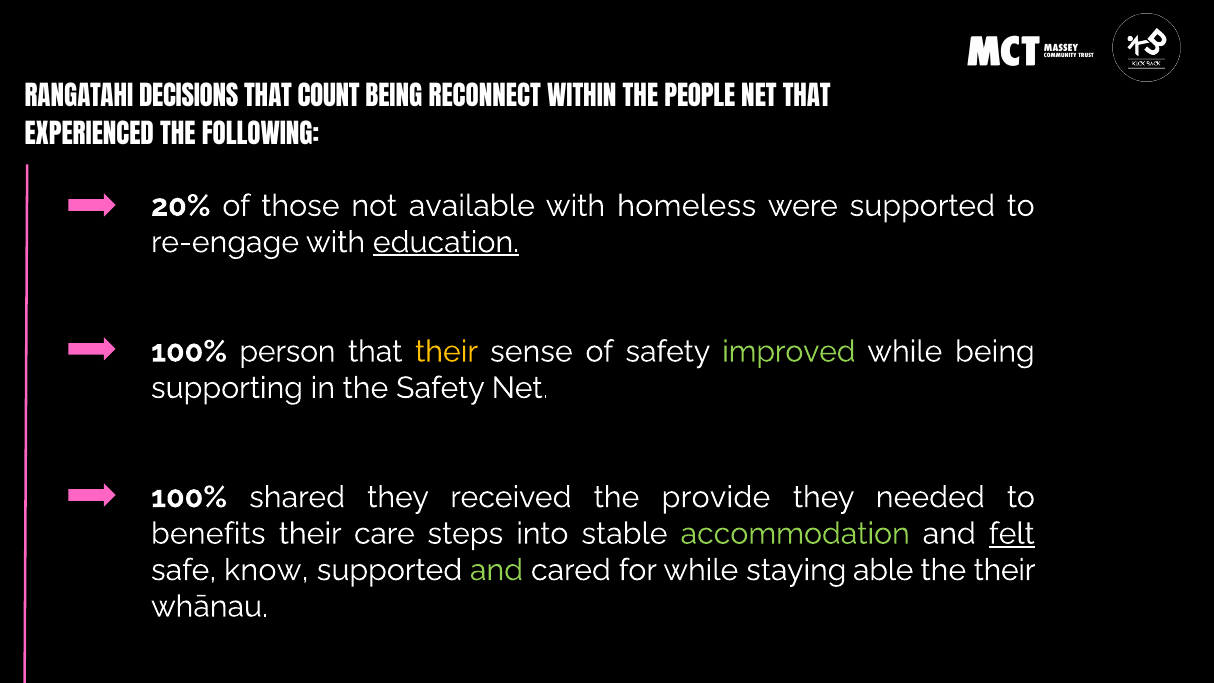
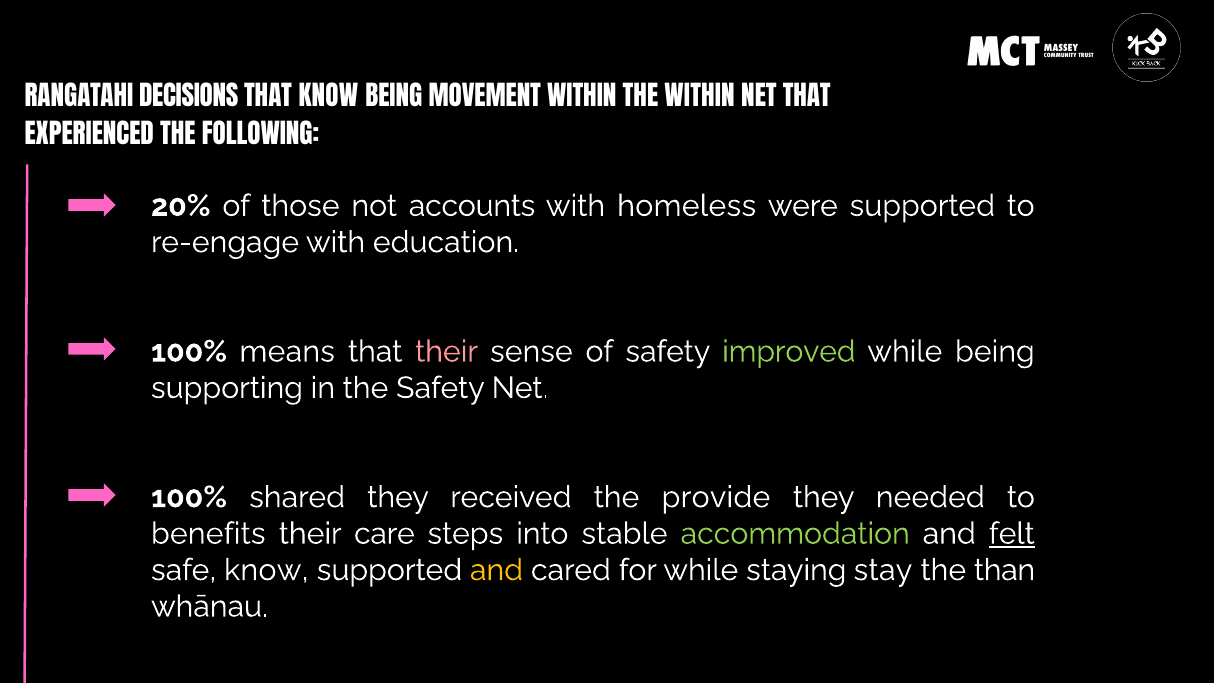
THAT COUNT: COUNT -> KNOW
RECONNECT: RECONNECT -> MOVEMENT
THE PEOPLE: PEOPLE -> WITHIN
available: available -> accounts
education underline: present -> none
person: person -> means
their at (447, 351) colour: yellow -> pink
and at (496, 570) colour: light green -> yellow
able: able -> stay
the their: their -> than
